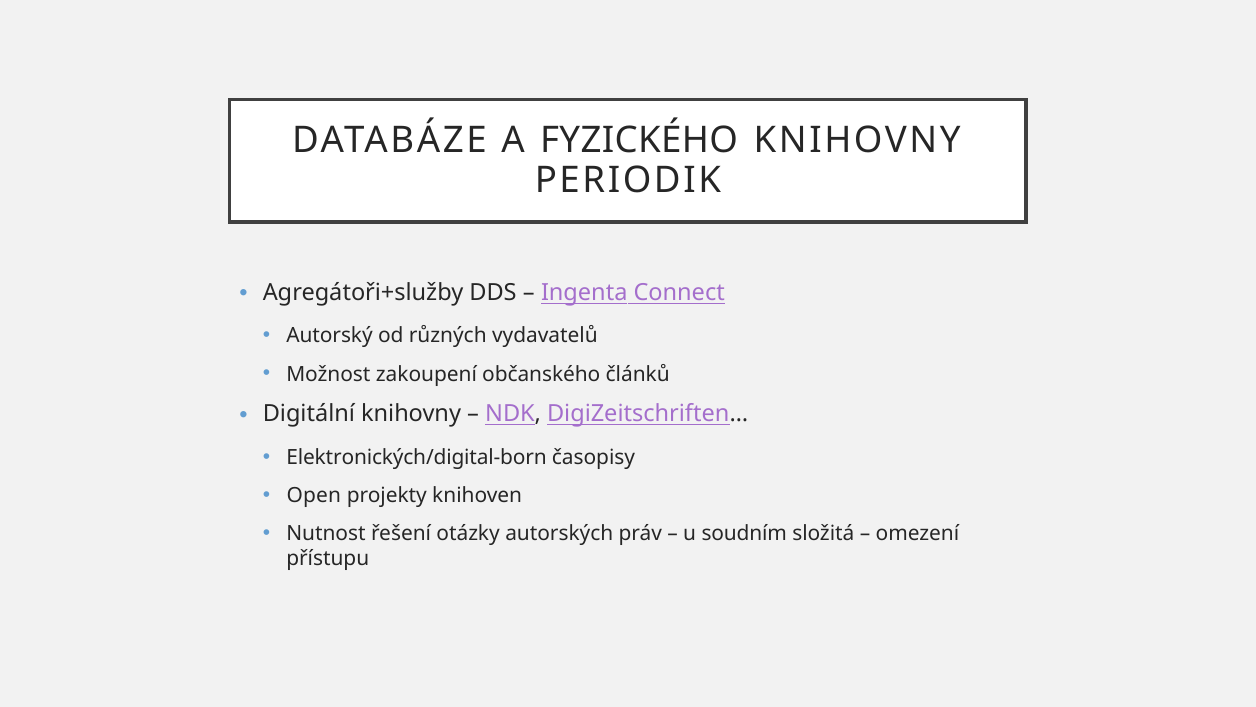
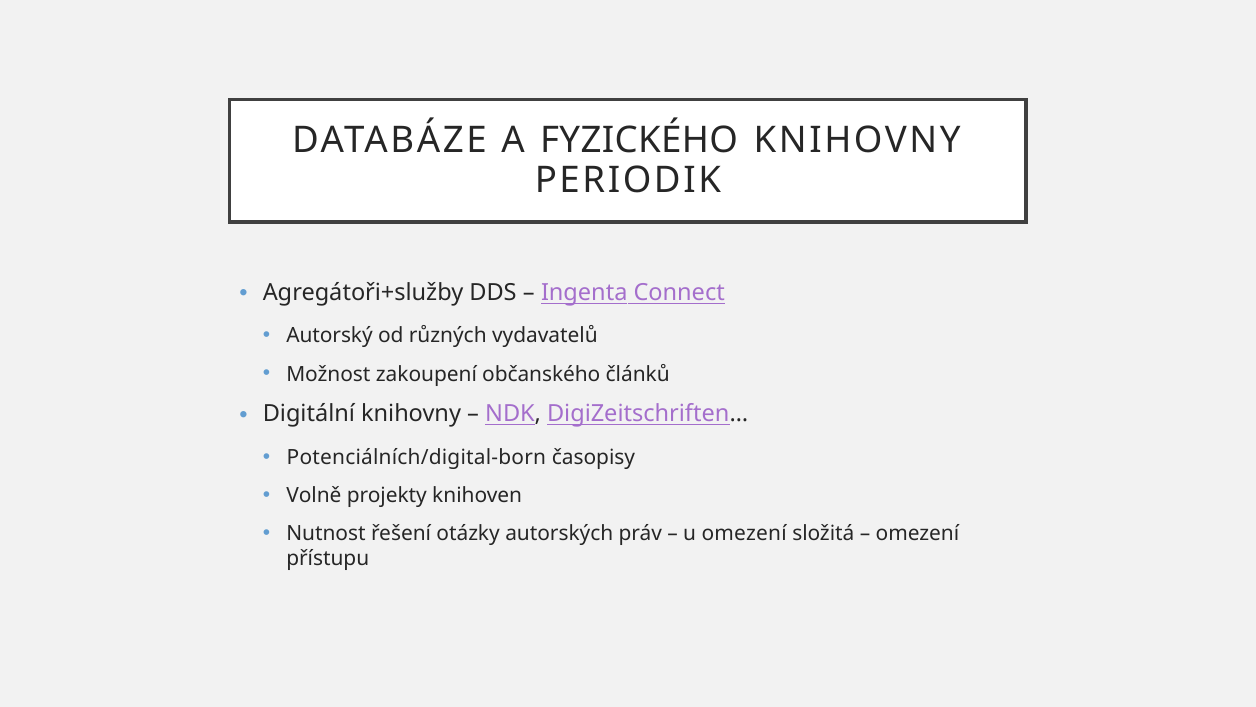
Elektronických/digital-born: Elektronických/digital-born -> Potenciálních/digital-born
Open: Open -> Volně
u soudním: soudním -> omezení
